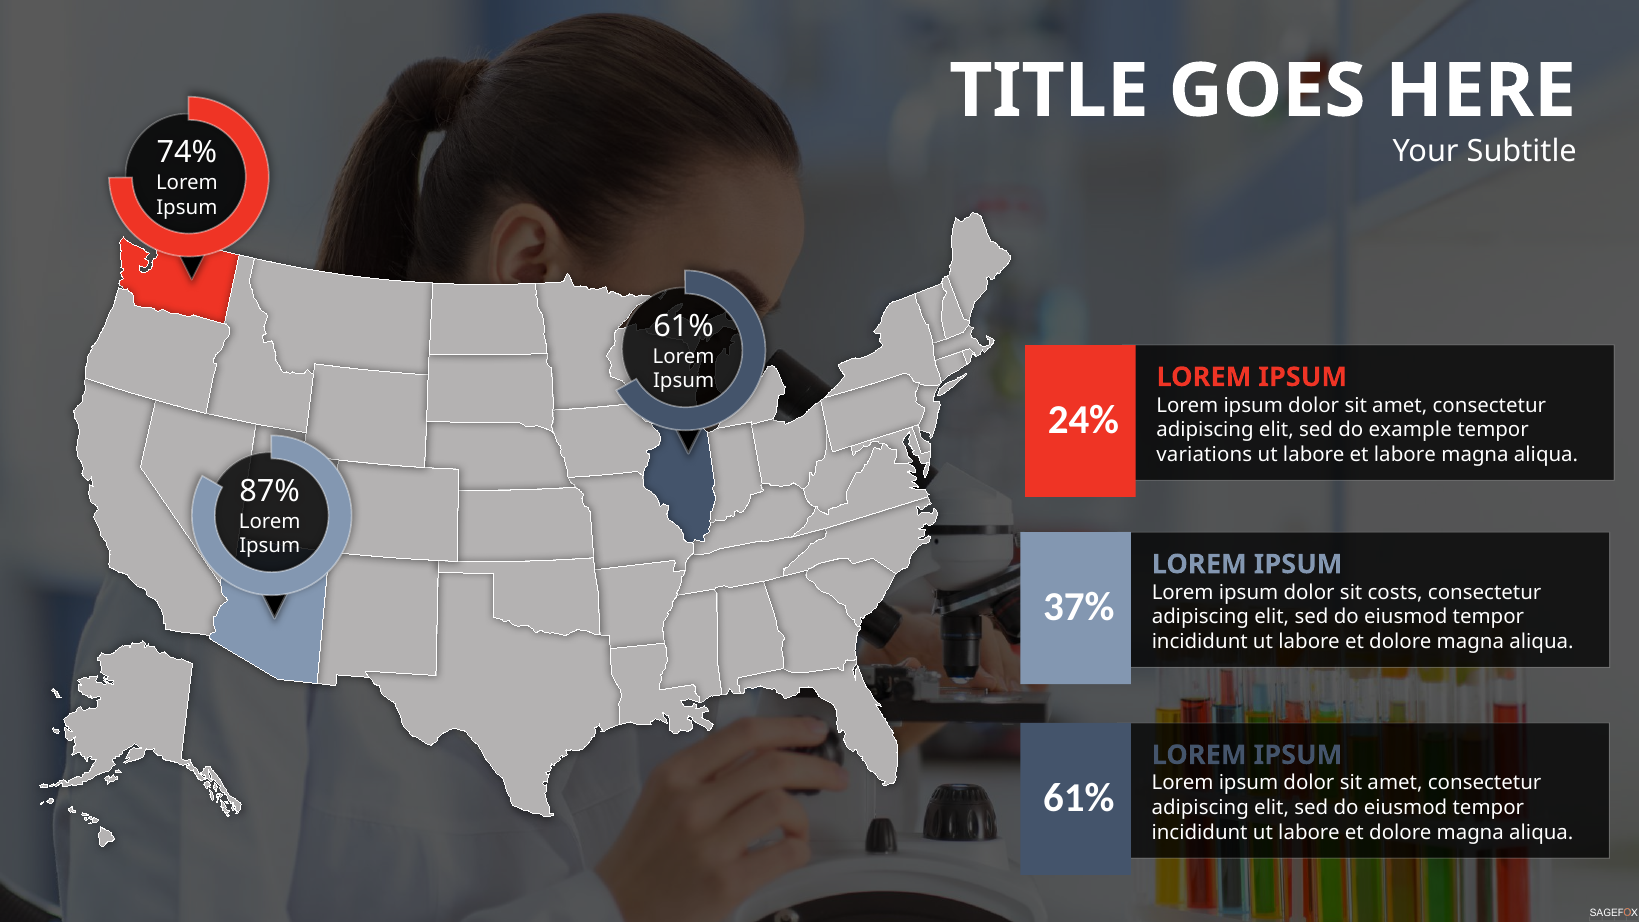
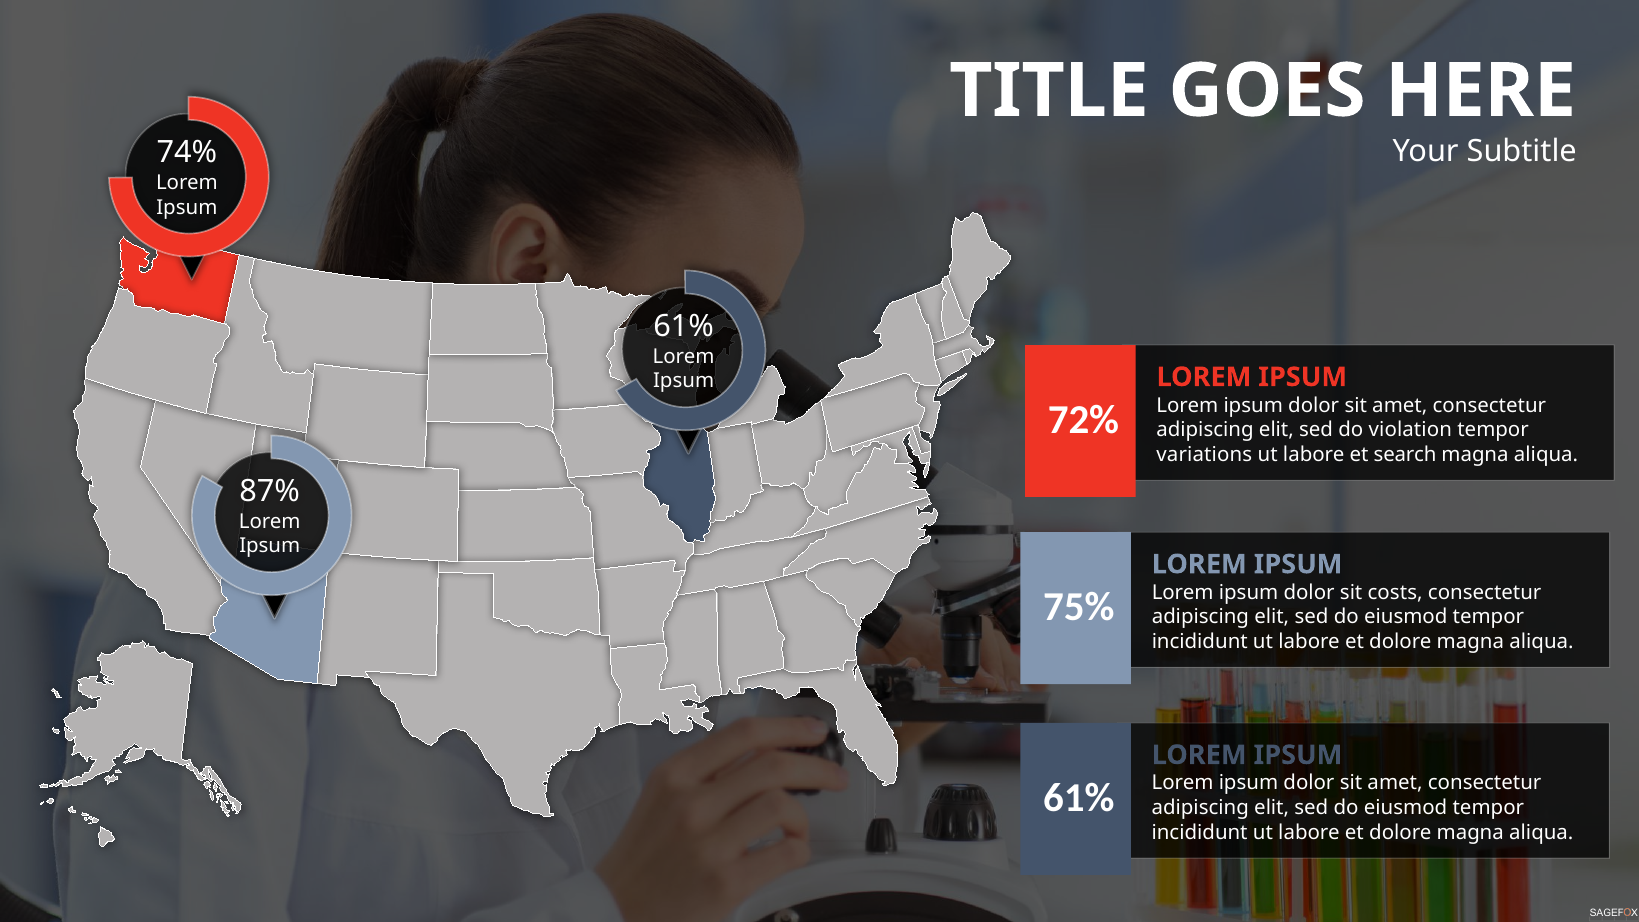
24%: 24% -> 72%
example: example -> violation
et labore: labore -> search
37%: 37% -> 75%
